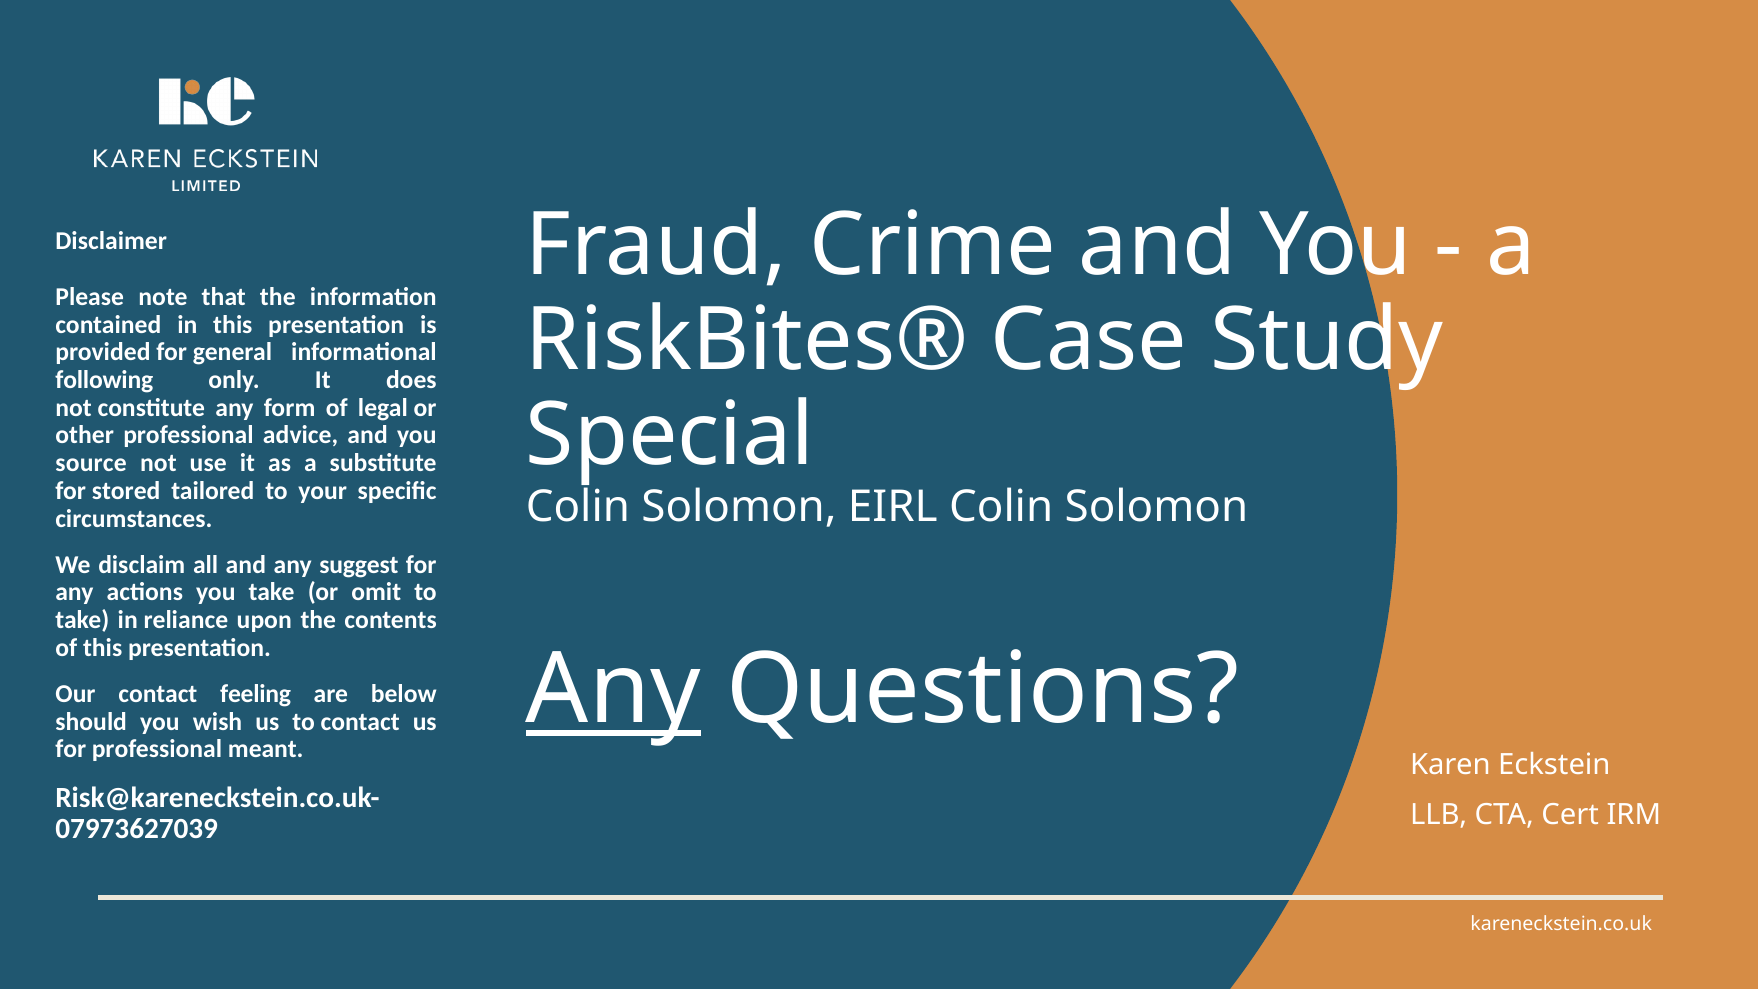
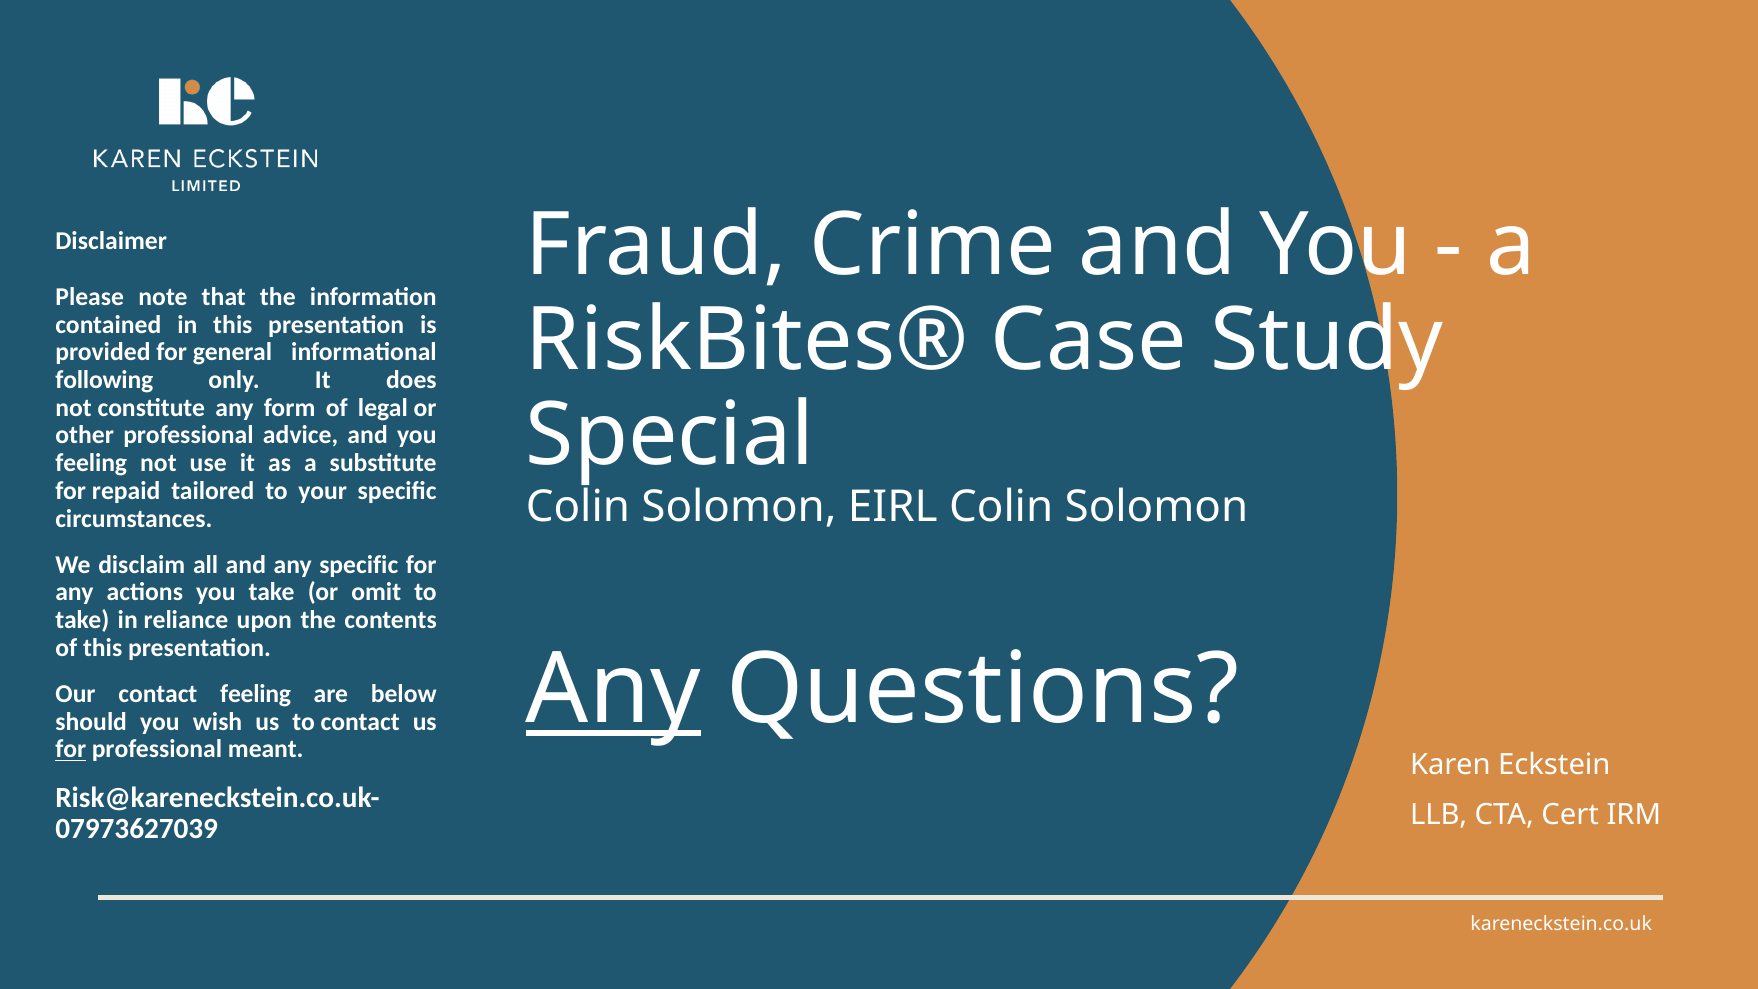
source at (91, 463): source -> feeling
stored: stored -> repaid
any suggest: suggest -> specific
for at (71, 749) underline: none -> present
